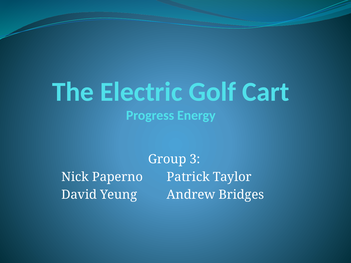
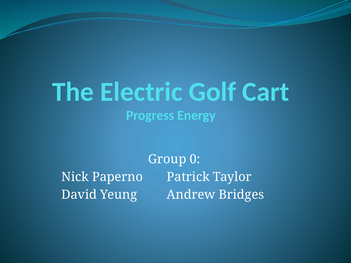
3: 3 -> 0
